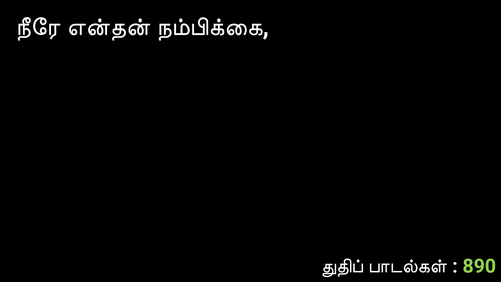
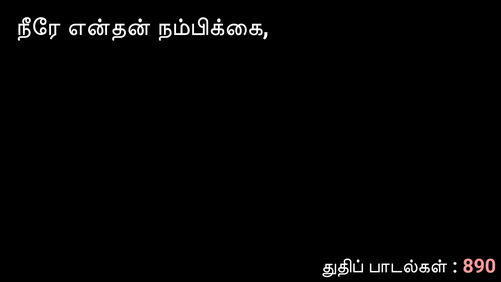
890 colour: light green -> pink
